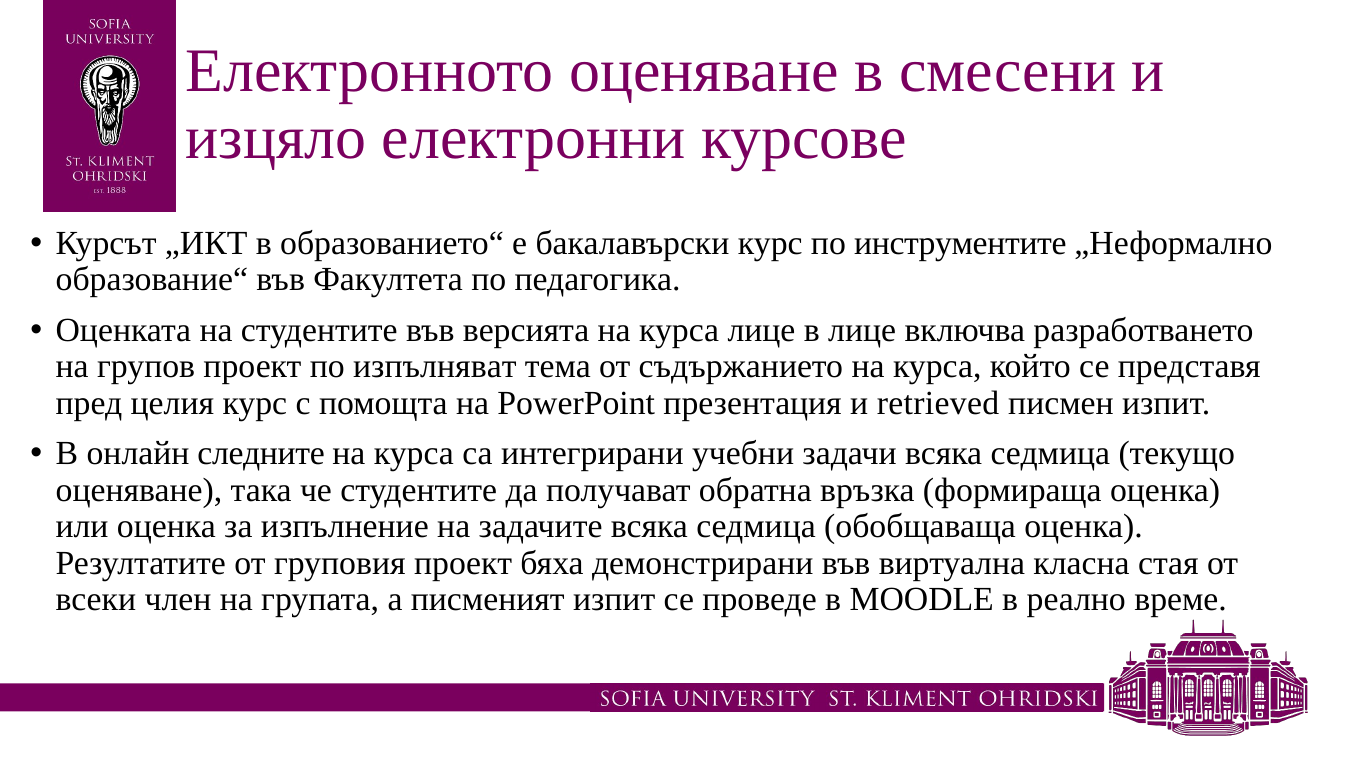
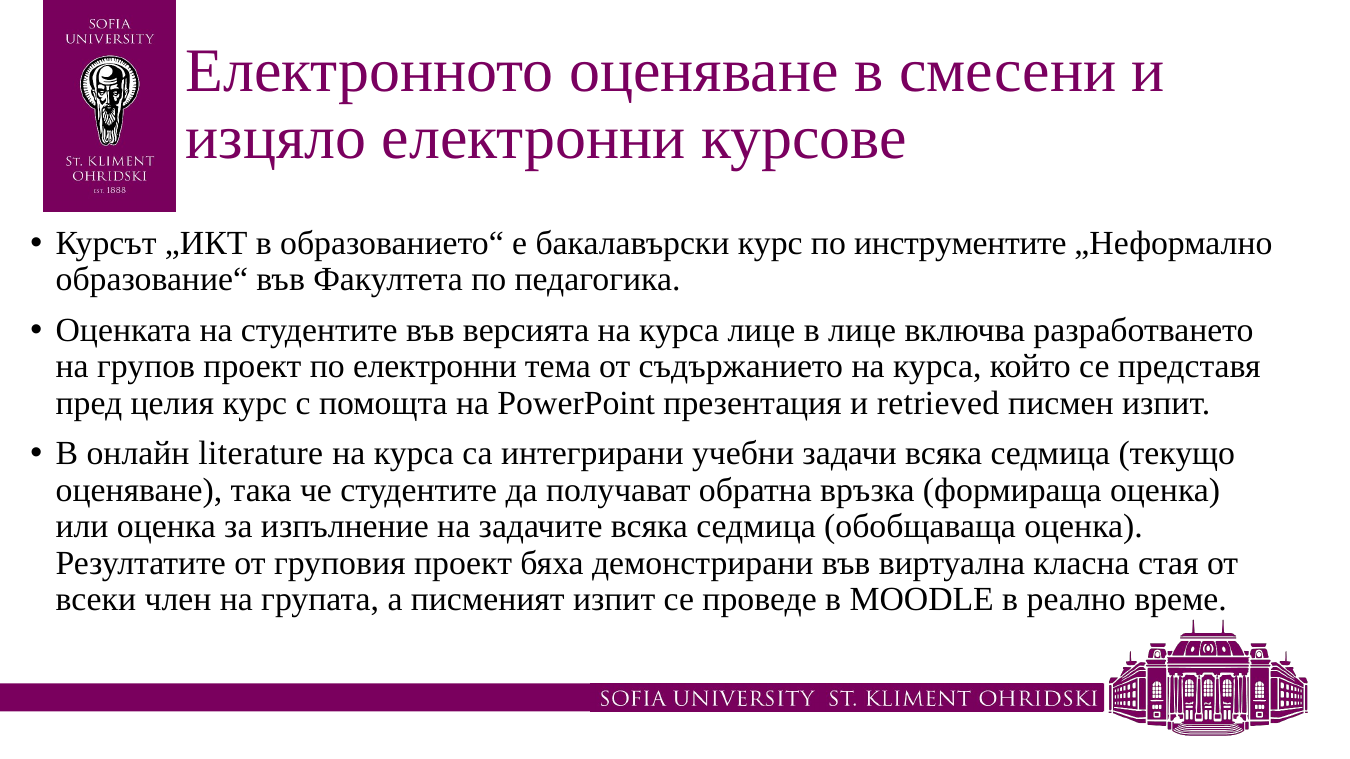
по изпълняват: изпълняват -> електронни
следните: следните -> literature
